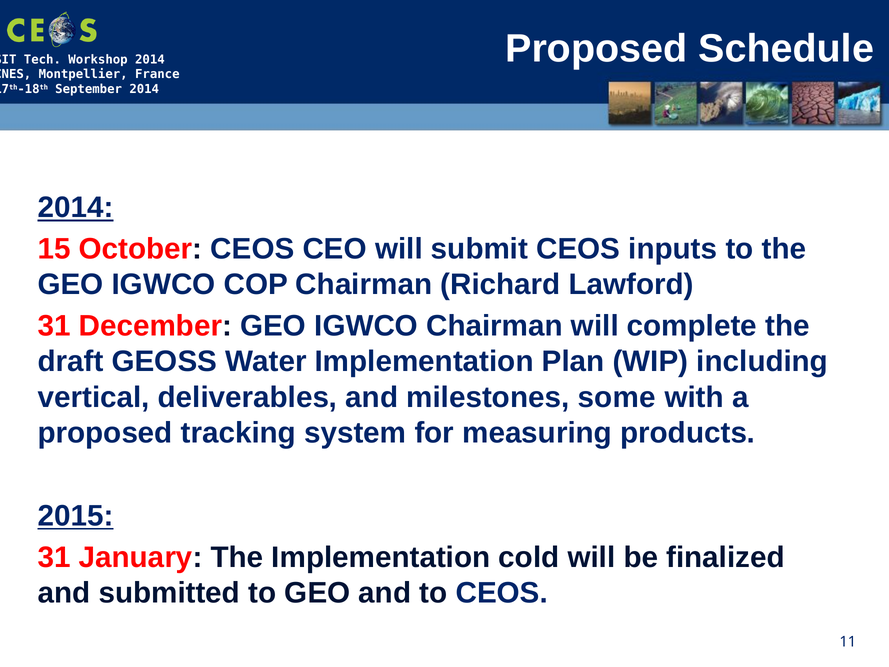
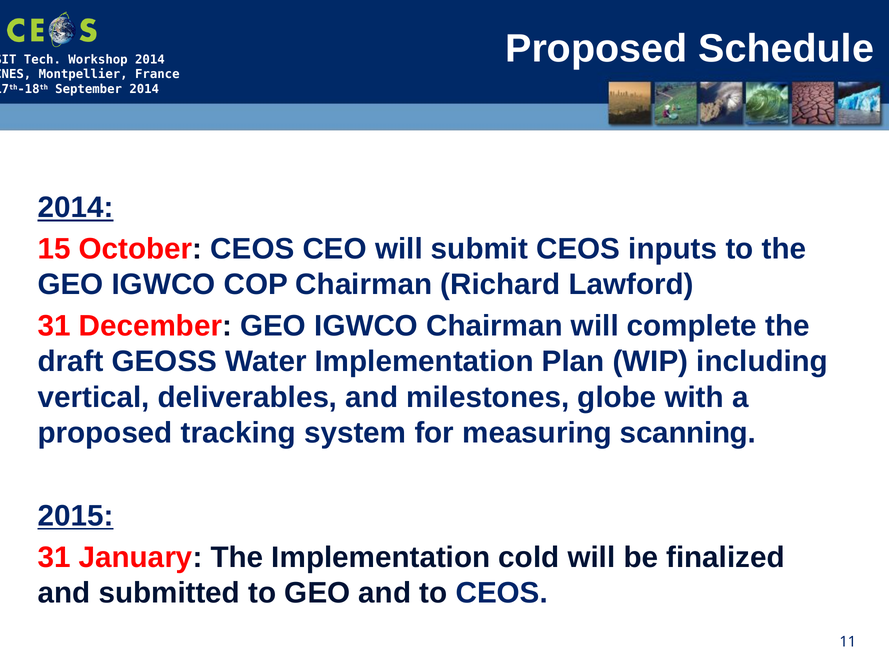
some: some -> globe
products: products -> scanning
